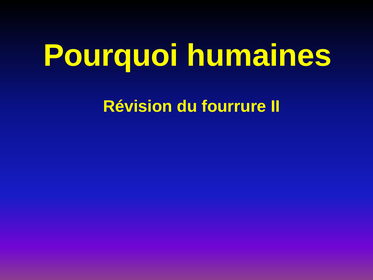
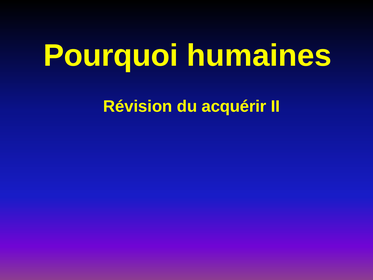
fourrure: fourrure -> acquérir
